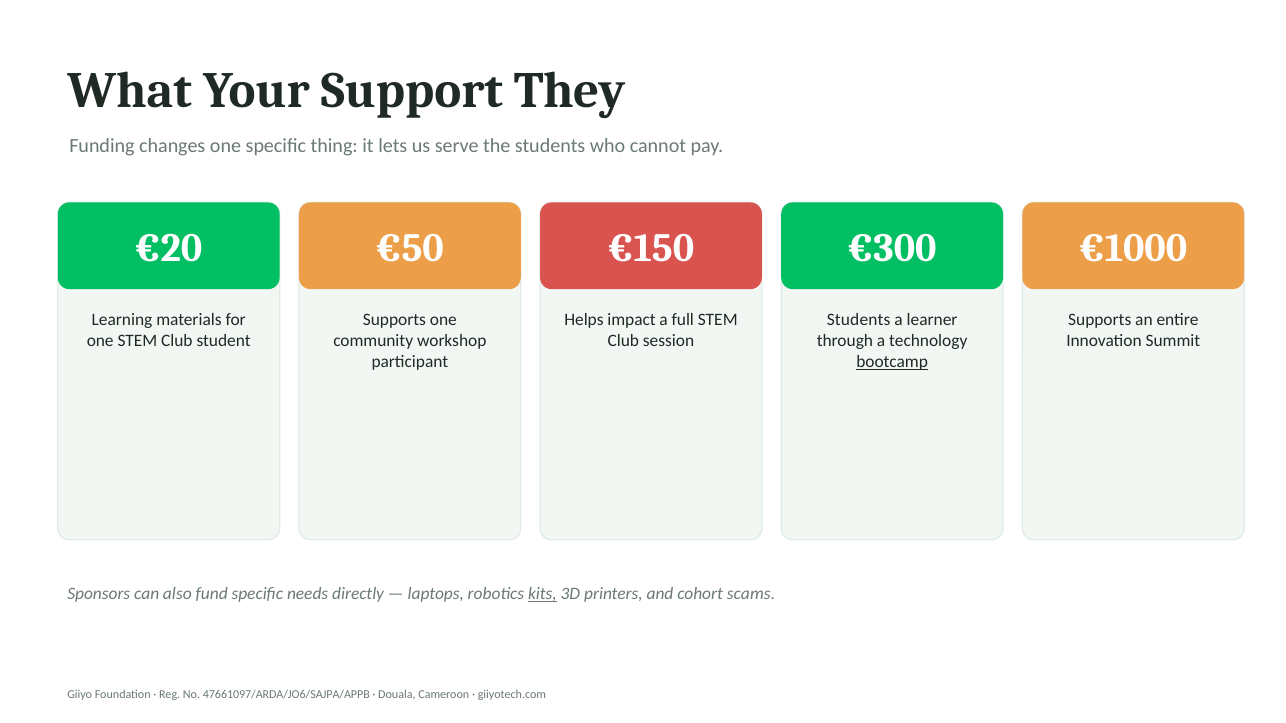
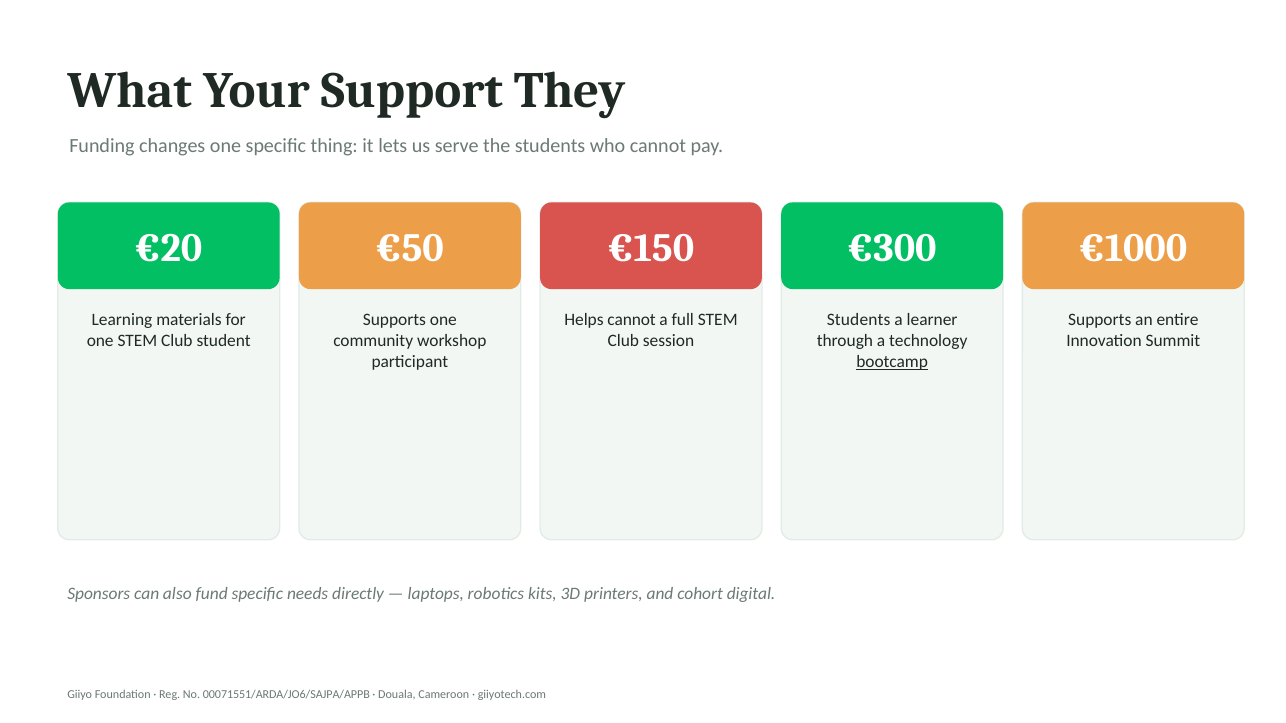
Helps impact: impact -> cannot
kits underline: present -> none
scams: scams -> digital
47661097/ARDA/JO6/SAJPA/APPB: 47661097/ARDA/JO6/SAJPA/APPB -> 00071551/ARDA/JO6/SAJPA/APPB
